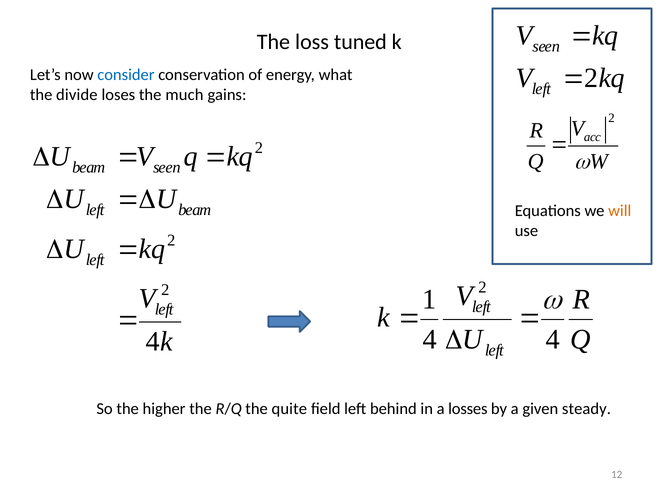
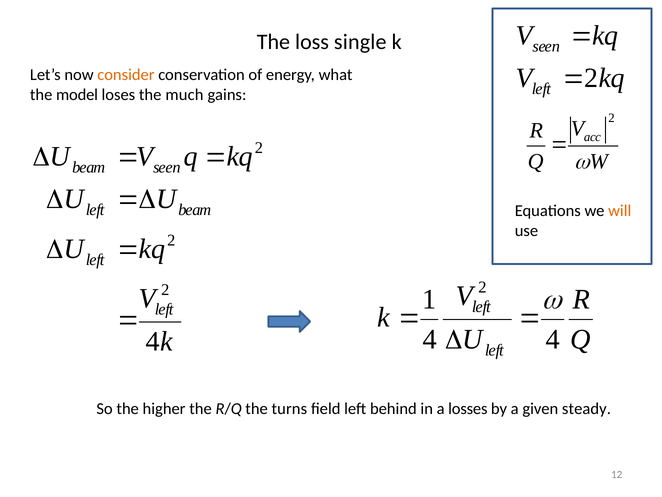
tuned: tuned -> single
consider colour: blue -> orange
divide: divide -> model
quite: quite -> turns
